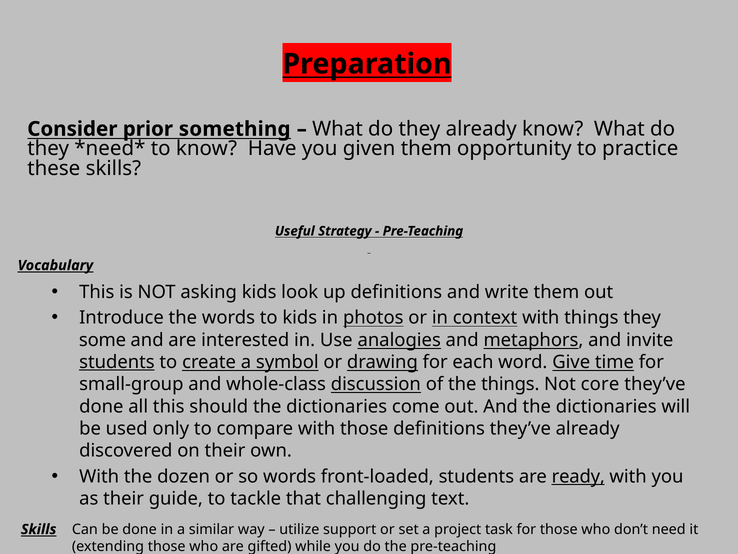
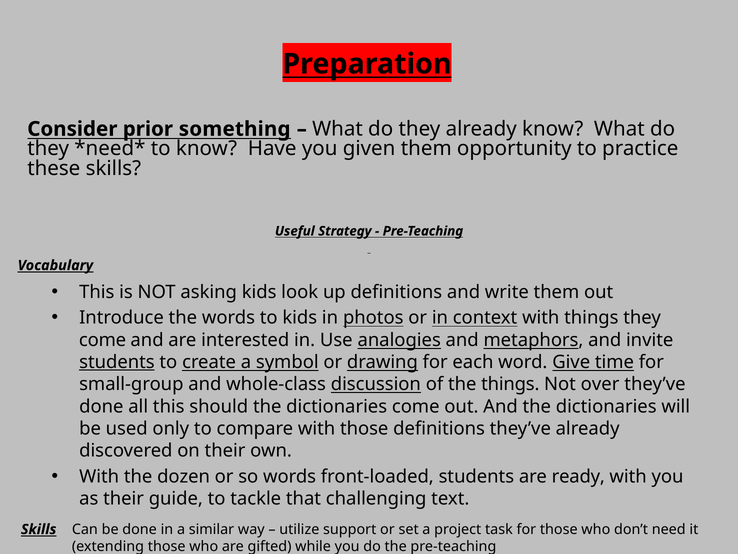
some at (103, 340): some -> come
core: core -> over
ready underline: present -> none
